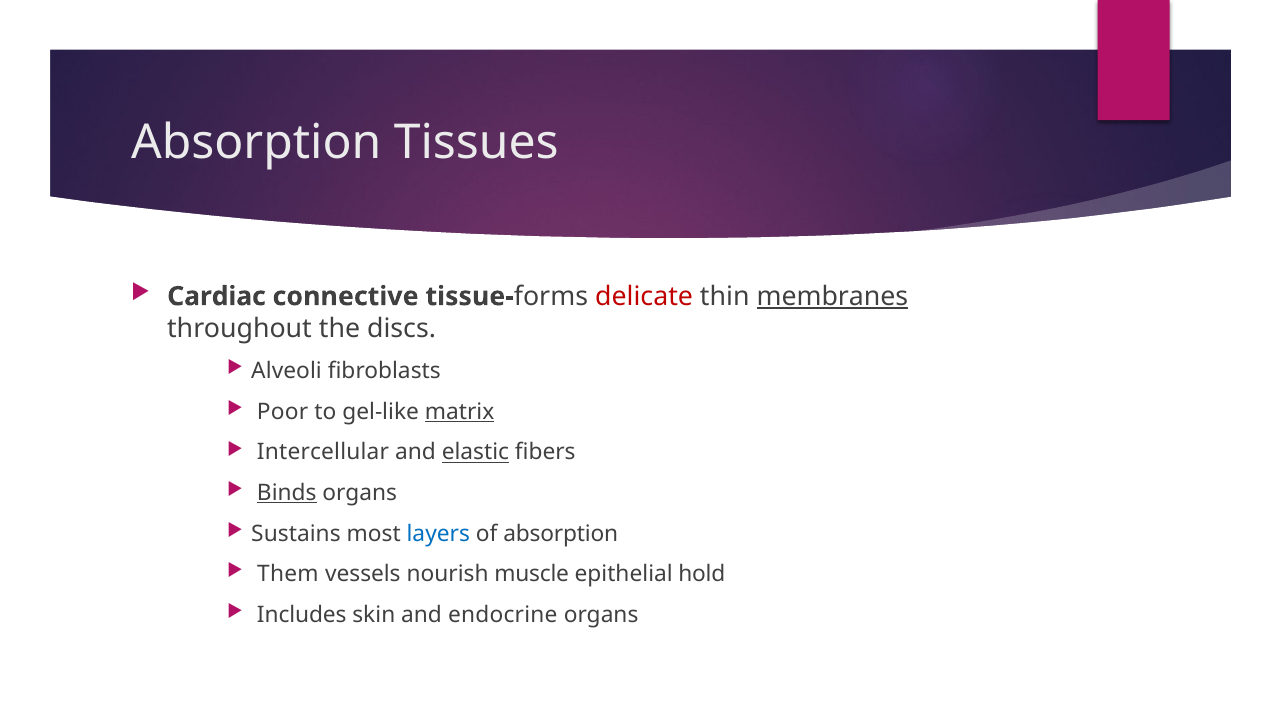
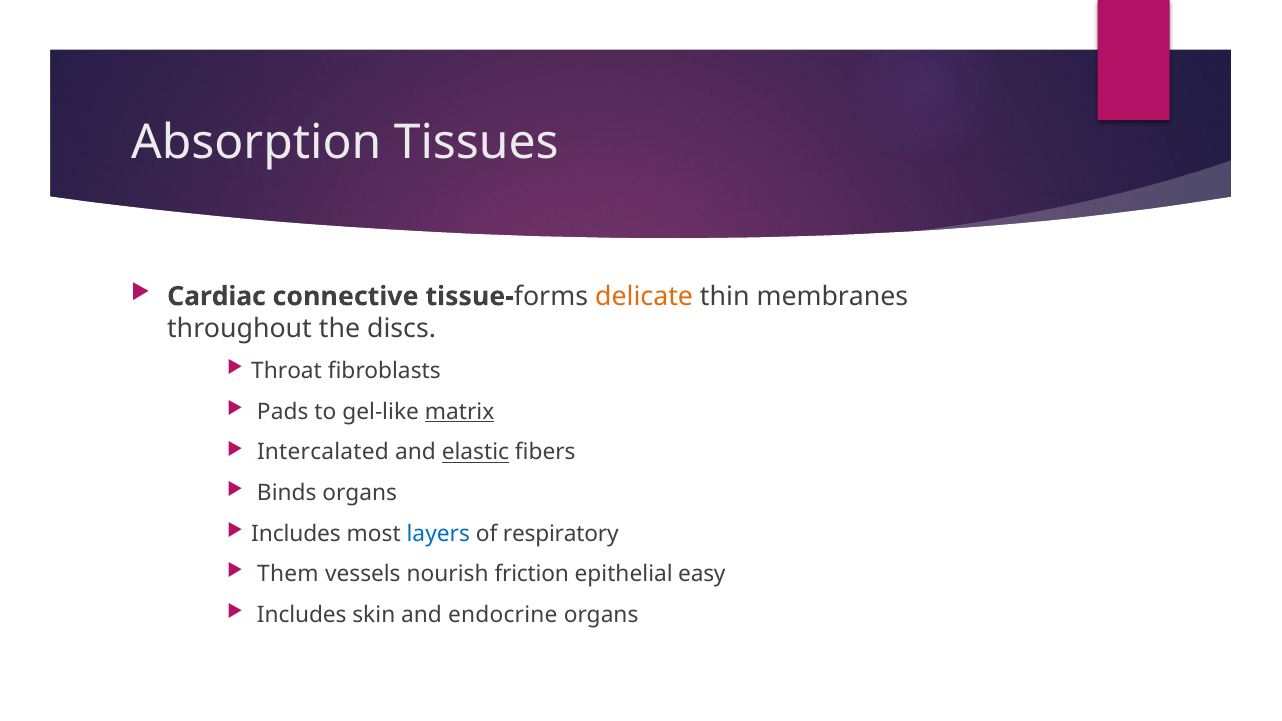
delicate colour: red -> orange
membranes underline: present -> none
Alveoli: Alveoli -> Throat
Poor: Poor -> Pads
Intercellular: Intercellular -> Intercalated
Binds underline: present -> none
Sustains at (296, 534): Sustains -> Includes
of absorption: absorption -> respiratory
muscle: muscle -> friction
hold: hold -> easy
